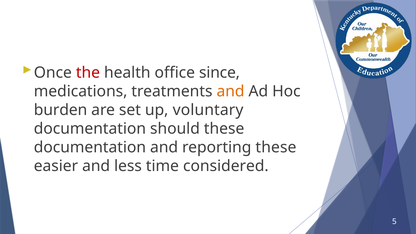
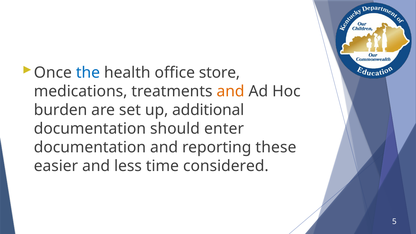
the colour: red -> blue
since: since -> store
voluntary: voluntary -> additional
should these: these -> enter
